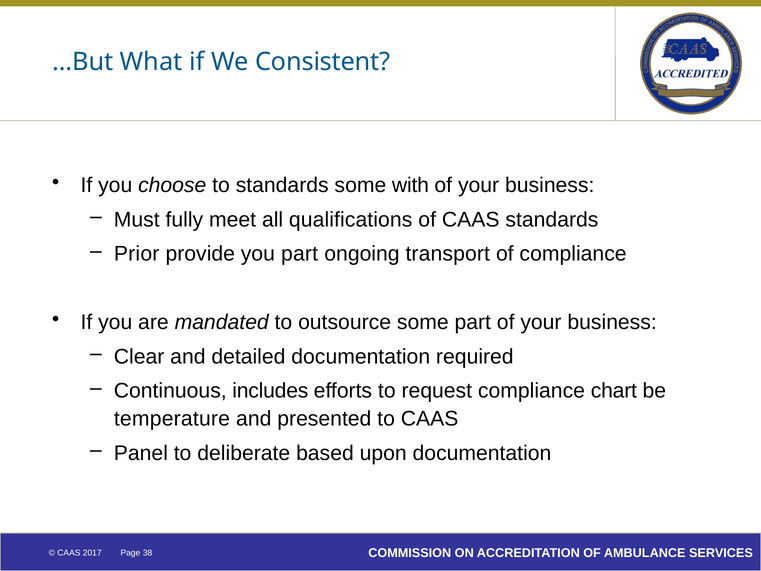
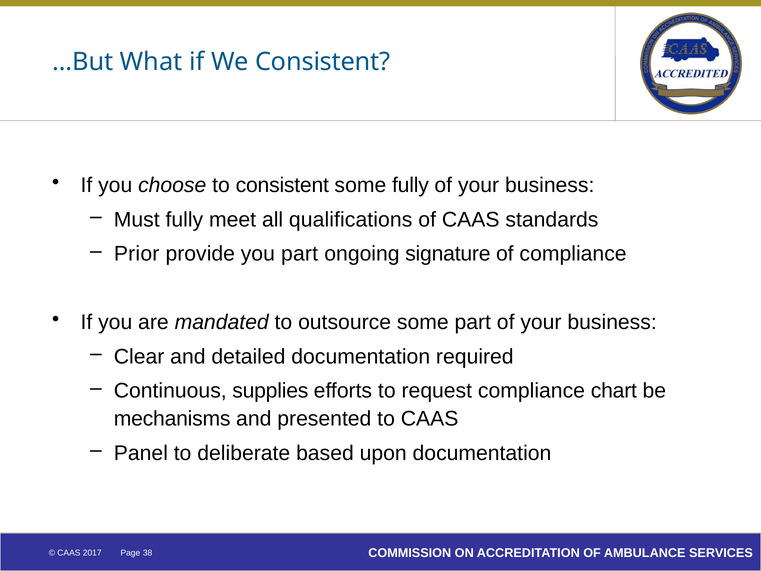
to standards: standards -> consistent
some with: with -> fully
transport: transport -> signature
includes: includes -> supplies
temperature: temperature -> mechanisms
